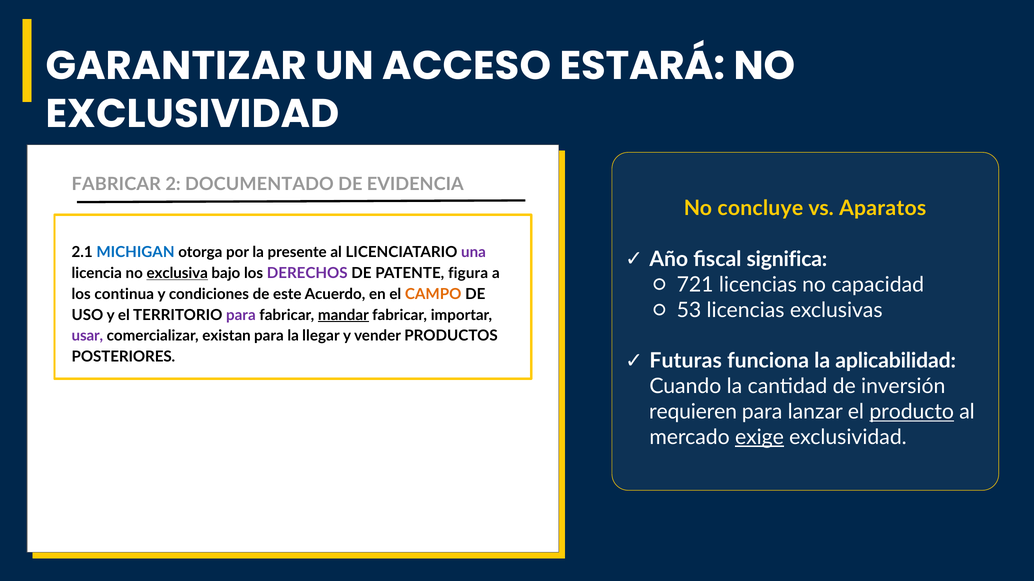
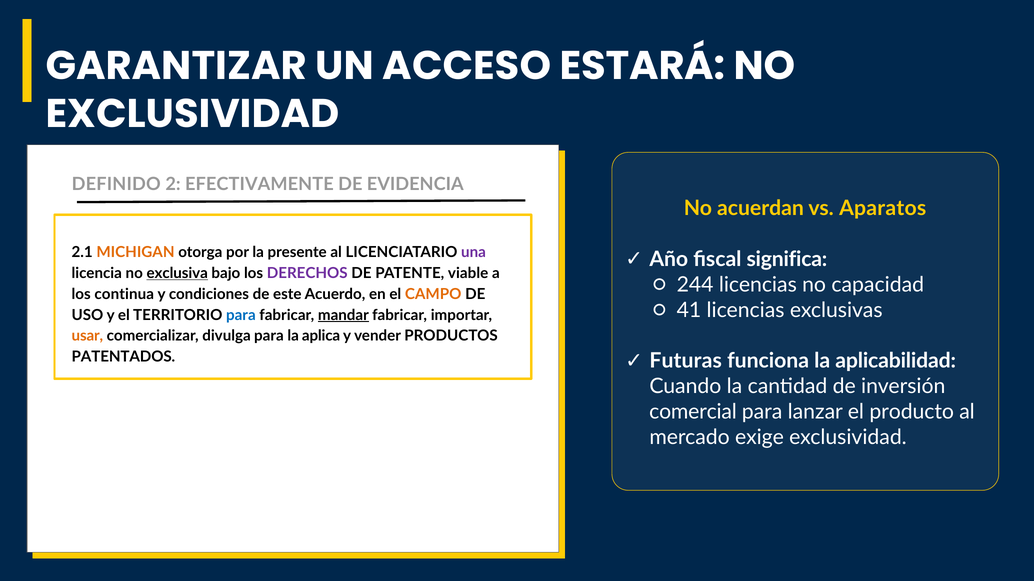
FABRICAR at (116, 184): FABRICAR -> DEFINIDO
DOCUMENTADO: DOCUMENTADO -> EFECTIVAMENTE
concluye: concluye -> acuerdan
MICHIGAN colour: blue -> orange
figura: figura -> viable
721: 721 -> 244
53: 53 -> 41
para at (241, 315) colour: purple -> blue
usar colour: purple -> orange
existan: existan -> divulga
llegar: llegar -> aplica
POSTERIORES: POSTERIORES -> PATENTADOS
requieren: requieren -> comercial
producto underline: present -> none
exige underline: present -> none
